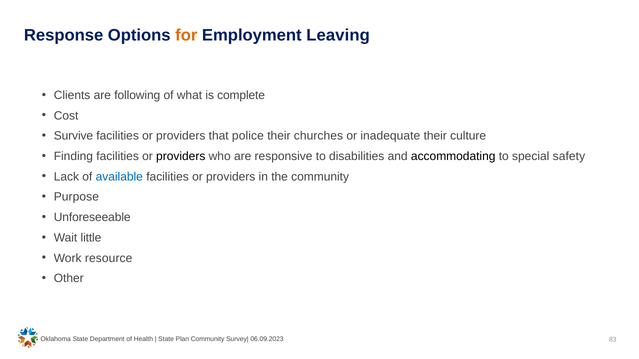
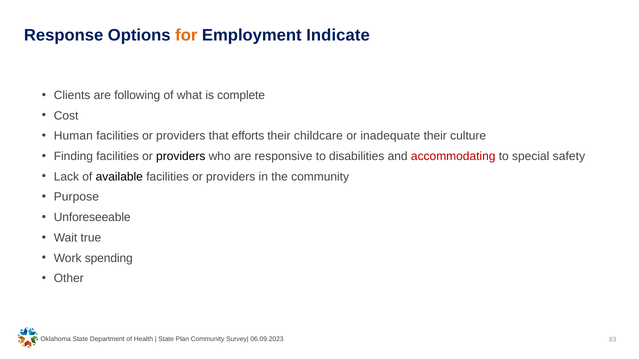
Leaving: Leaving -> Indicate
Survive: Survive -> Human
police: police -> efforts
churches: churches -> childcare
accommodating colour: black -> red
available colour: blue -> black
little: little -> true
resource: resource -> spending
